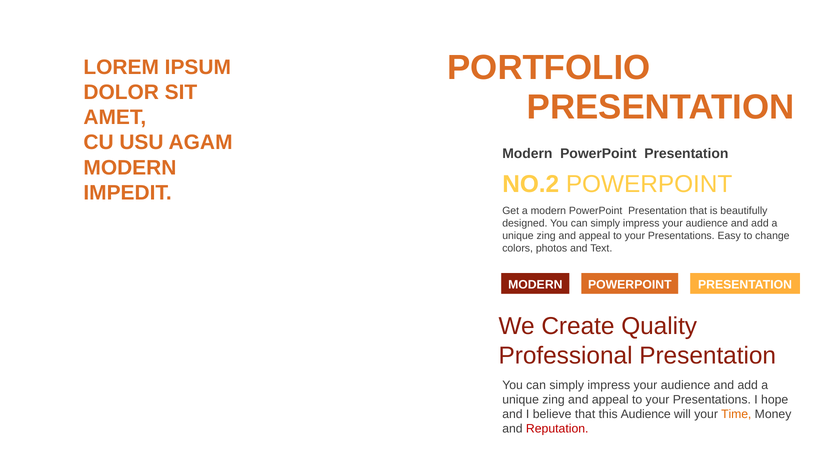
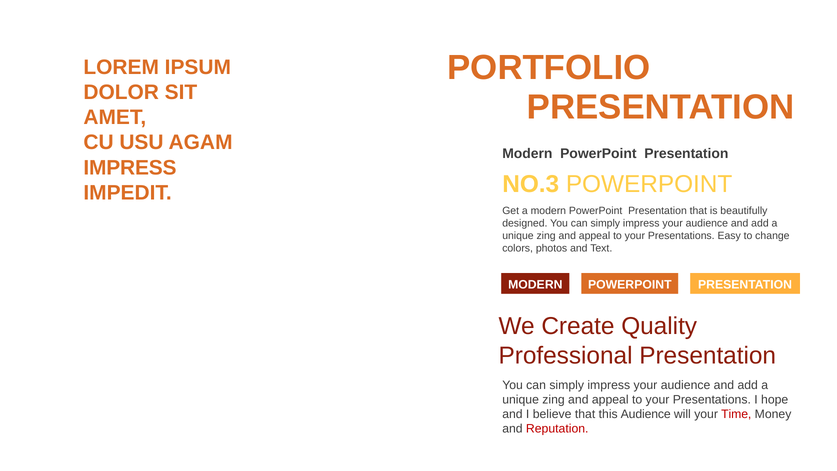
MODERN at (130, 168): MODERN -> IMPRESS
NO.2: NO.2 -> NO.3
Time colour: orange -> red
